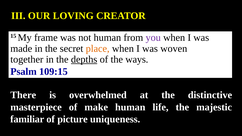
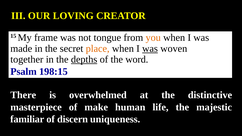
not human: human -> tongue
you colour: purple -> orange
was at (150, 49) underline: none -> present
ways: ways -> word
109:15: 109:15 -> 198:15
picture: picture -> discern
